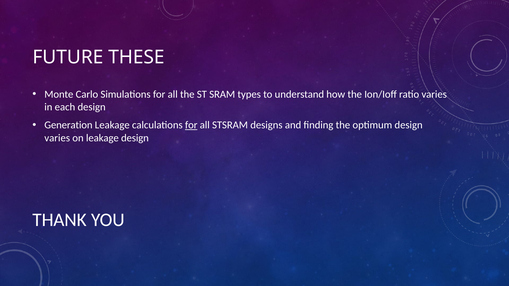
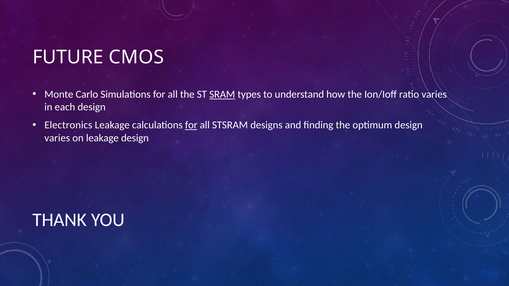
THESE: THESE -> CMOS
SRAM underline: none -> present
Generation: Generation -> Electronics
